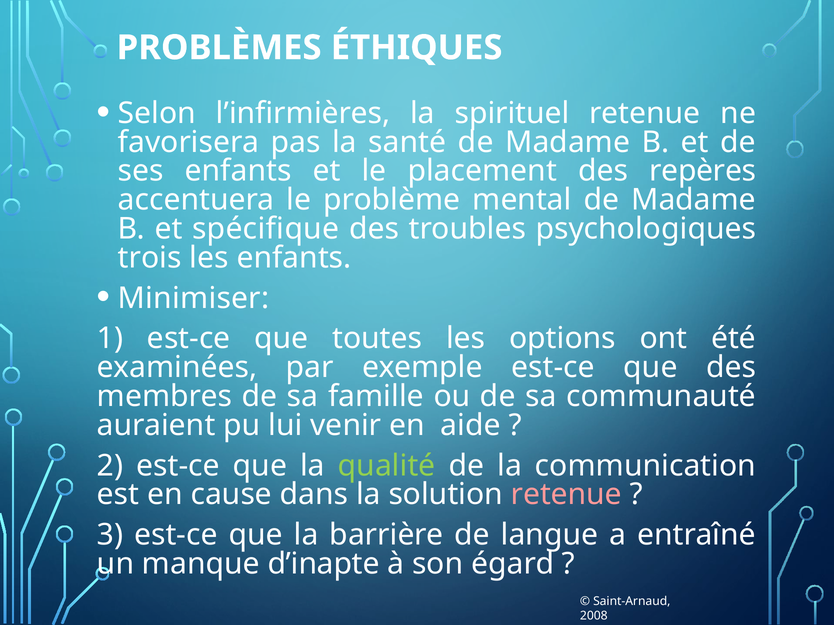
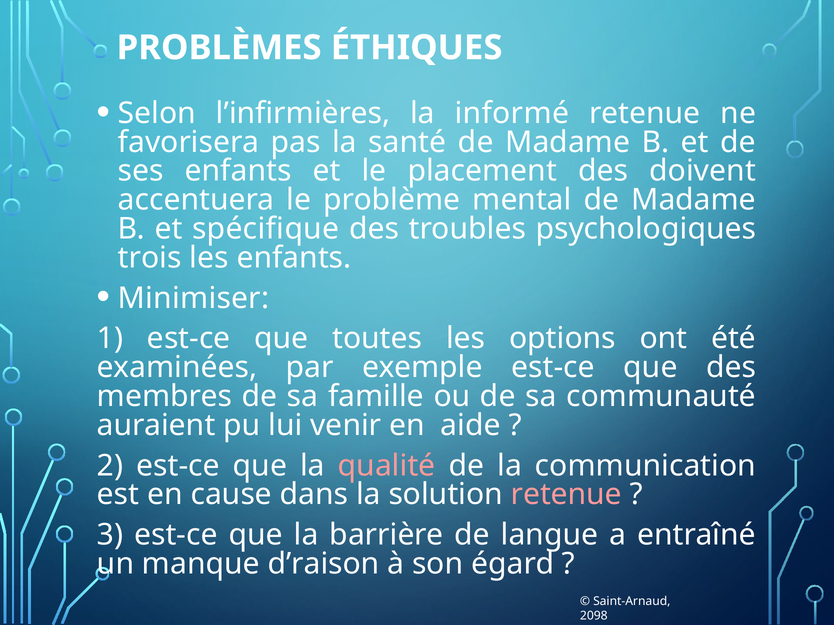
spirituel: spirituel -> informé
repères: repères -> doivent
qualité colour: light green -> pink
d’inapte: d’inapte -> d’raison
2008: 2008 -> 2098
